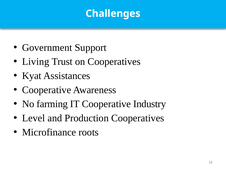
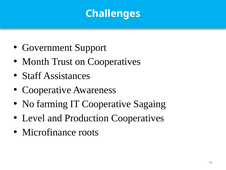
Living: Living -> Month
Kyat: Kyat -> Staff
Industry: Industry -> Sagaing
